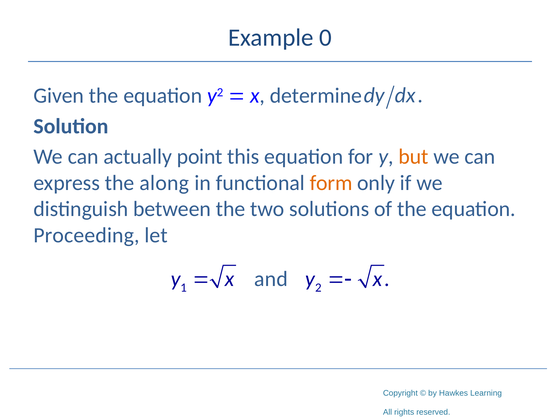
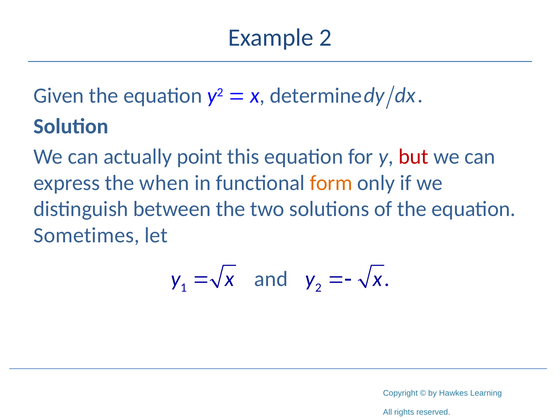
Example 0: 0 -> 2
but colour: orange -> red
along: along -> when
Proceeding: Proceeding -> Sometimes
